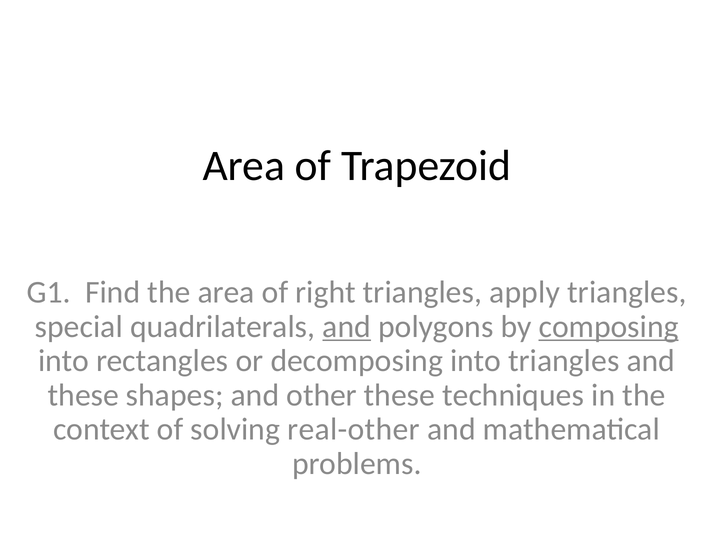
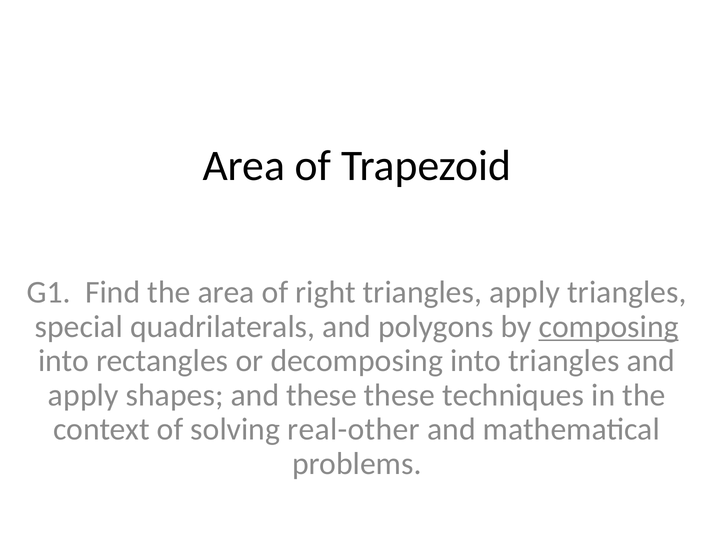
and at (347, 327) underline: present -> none
these at (83, 395): these -> apply
and other: other -> these
